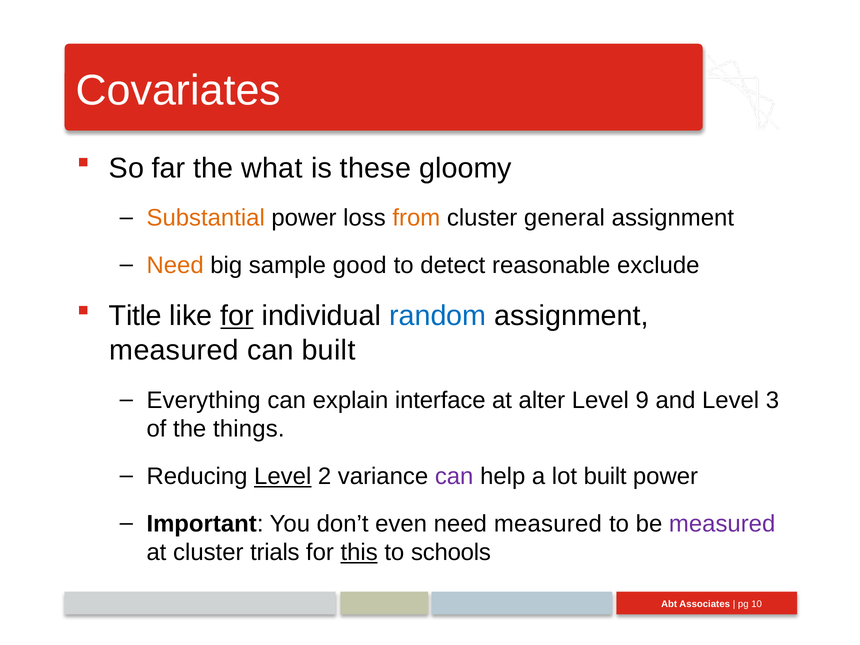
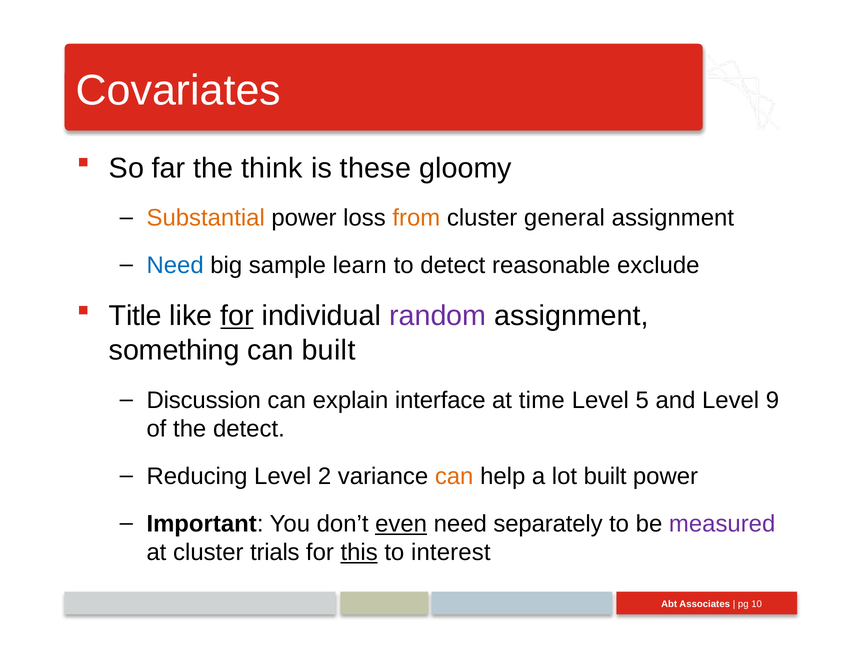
what: what -> think
Need at (175, 265) colour: orange -> blue
good: good -> learn
random colour: blue -> purple
measured at (174, 350): measured -> something
Everything: Everything -> Discussion
alter: alter -> time
9: 9 -> 5
3: 3 -> 9
the things: things -> detect
Level at (283, 476) underline: present -> none
can at (454, 476) colour: purple -> orange
even underline: none -> present
need measured: measured -> separately
schools: schools -> interest
